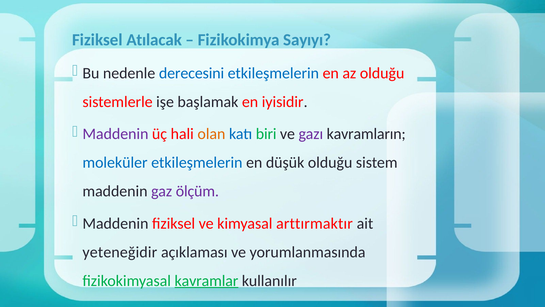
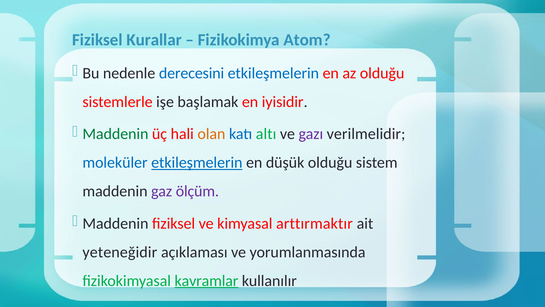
Atılacak: Atılacak -> Kurallar
Sayıyı: Sayıyı -> Atom
Maddenin at (115, 134) colour: purple -> green
biri: biri -> altı
kavramların: kavramların -> verilmelidir
etkileşmelerin at (197, 162) underline: none -> present
